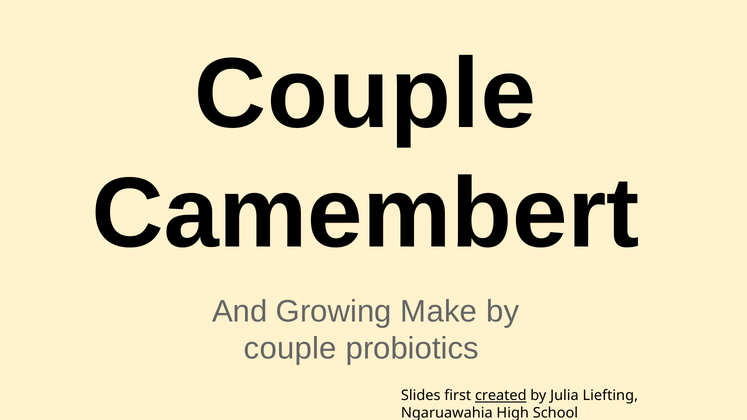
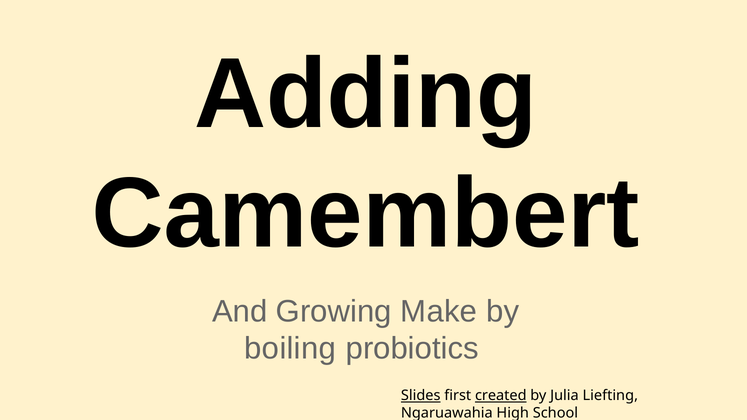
Couple at (365, 94): Couple -> Adding
couple at (290, 349): couple -> boiling
Slides underline: none -> present
